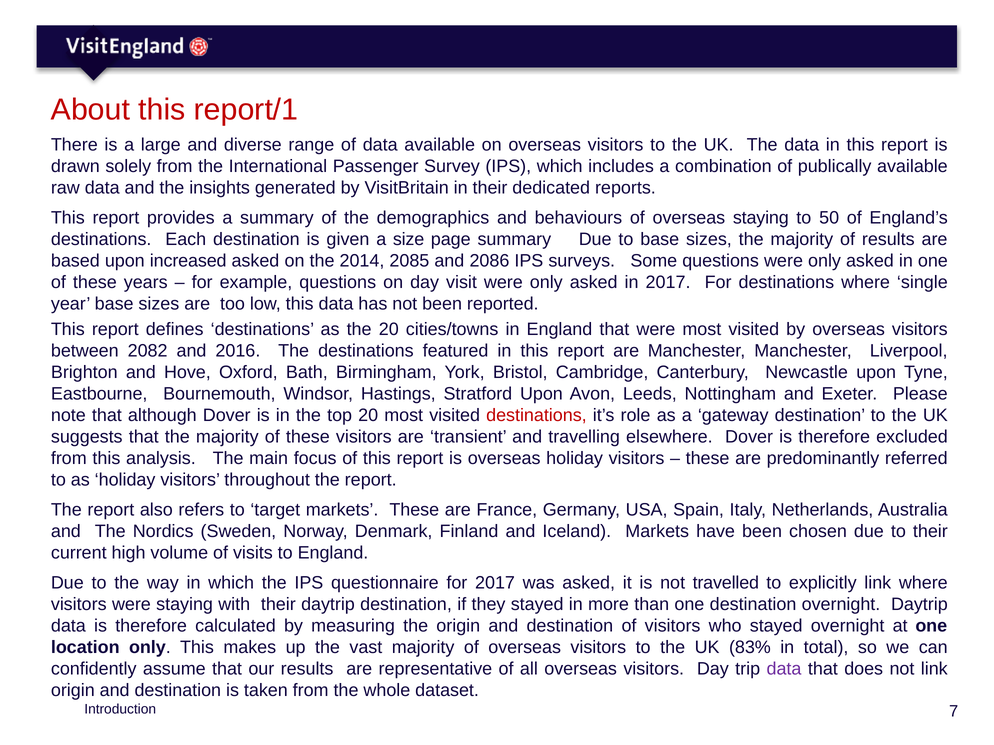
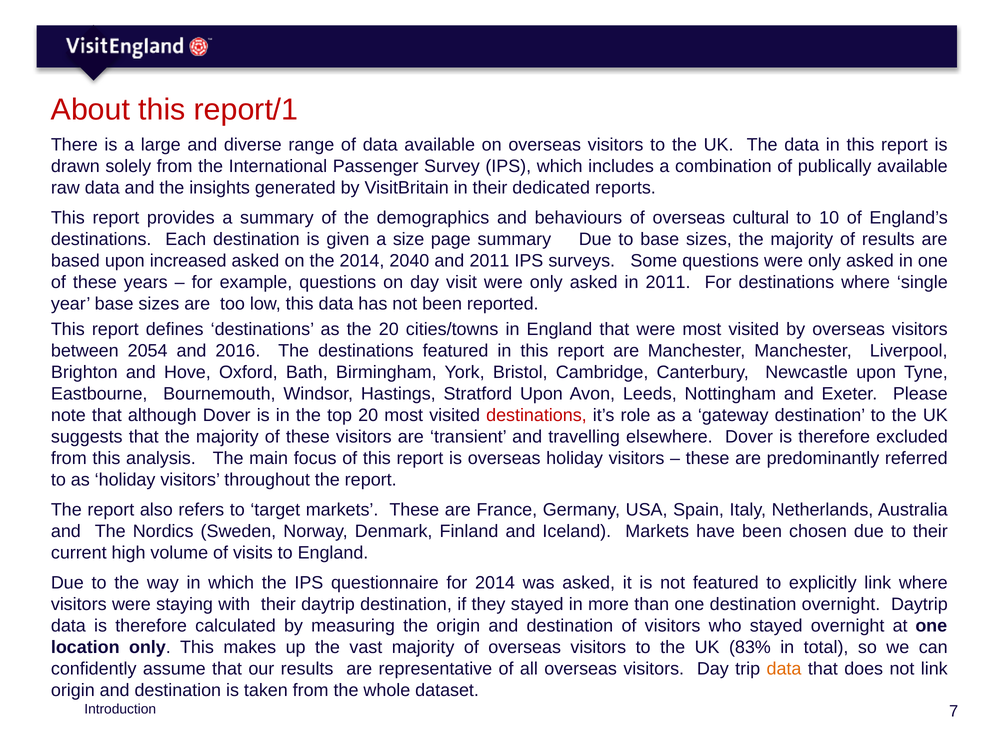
overseas staying: staying -> cultural
50: 50 -> 10
2085: 2085 -> 2040
and 2086: 2086 -> 2011
in 2017: 2017 -> 2011
2082: 2082 -> 2054
for 2017: 2017 -> 2014
not travelled: travelled -> featured
data at (784, 669) colour: purple -> orange
